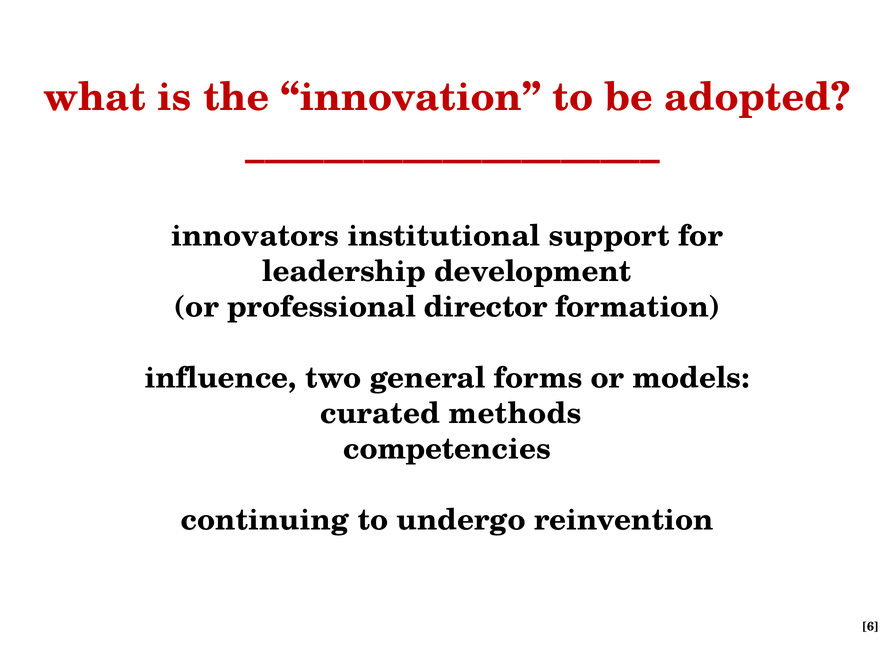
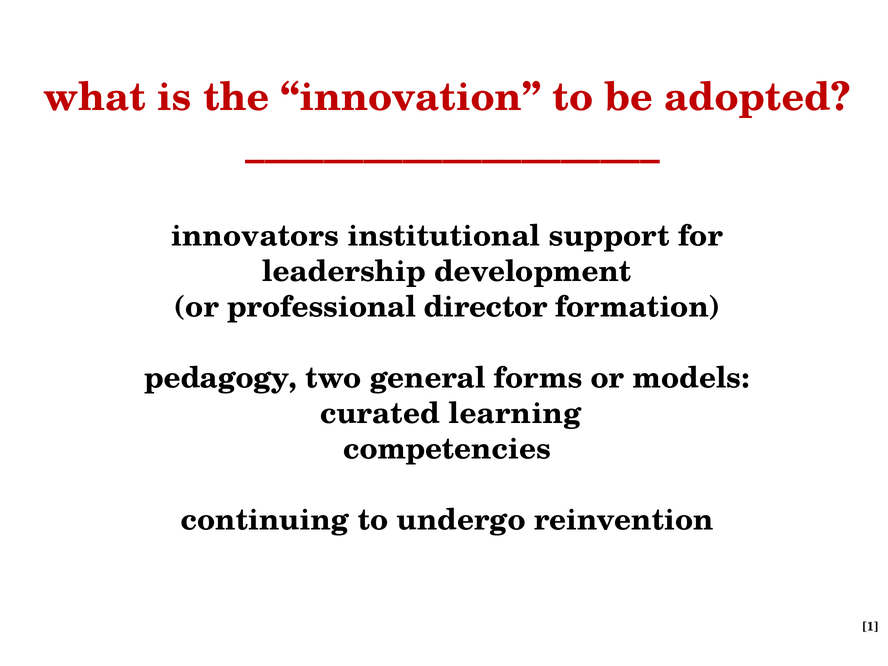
influence: influence -> pedagogy
methods: methods -> learning
6: 6 -> 1
